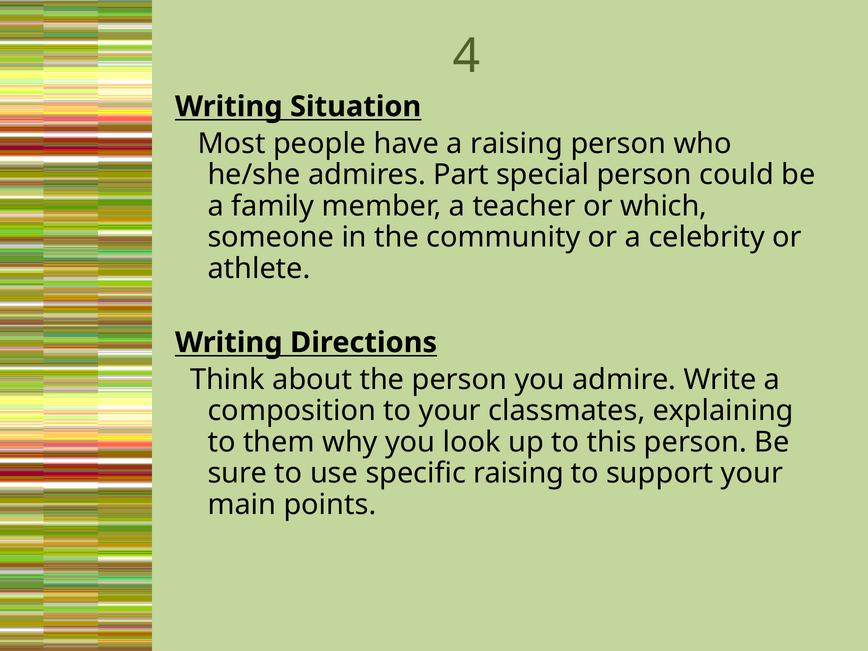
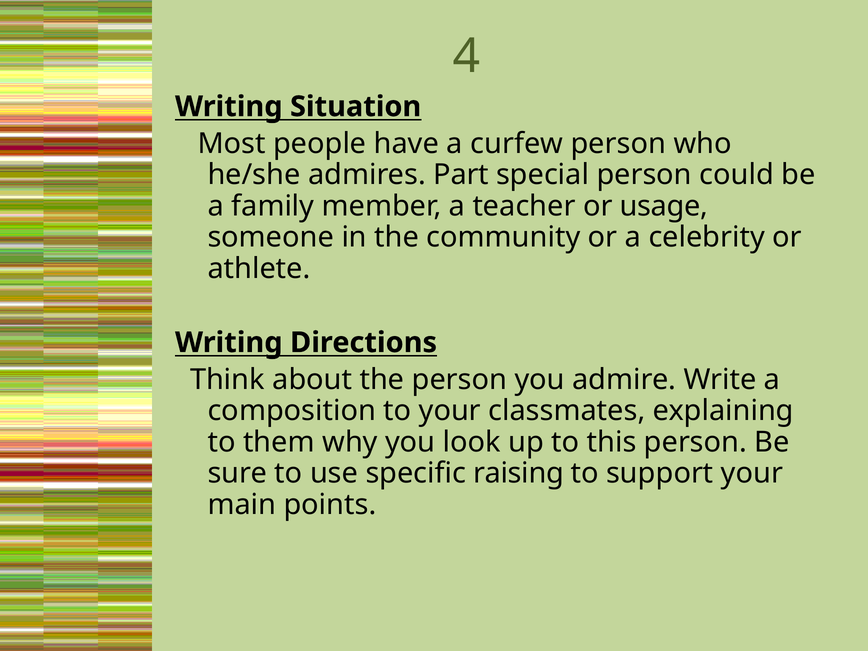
a raising: raising -> curfew
which: which -> usage
